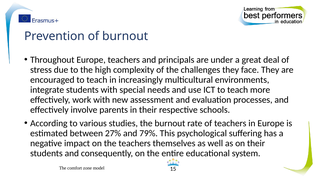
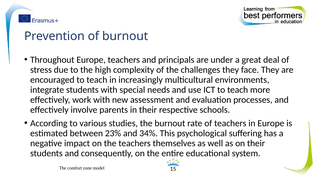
27%: 27% -> 23%
79%: 79% -> 34%
